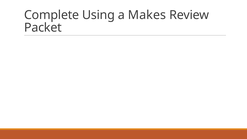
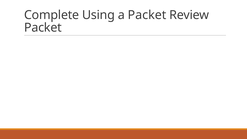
a Makes: Makes -> Packet
